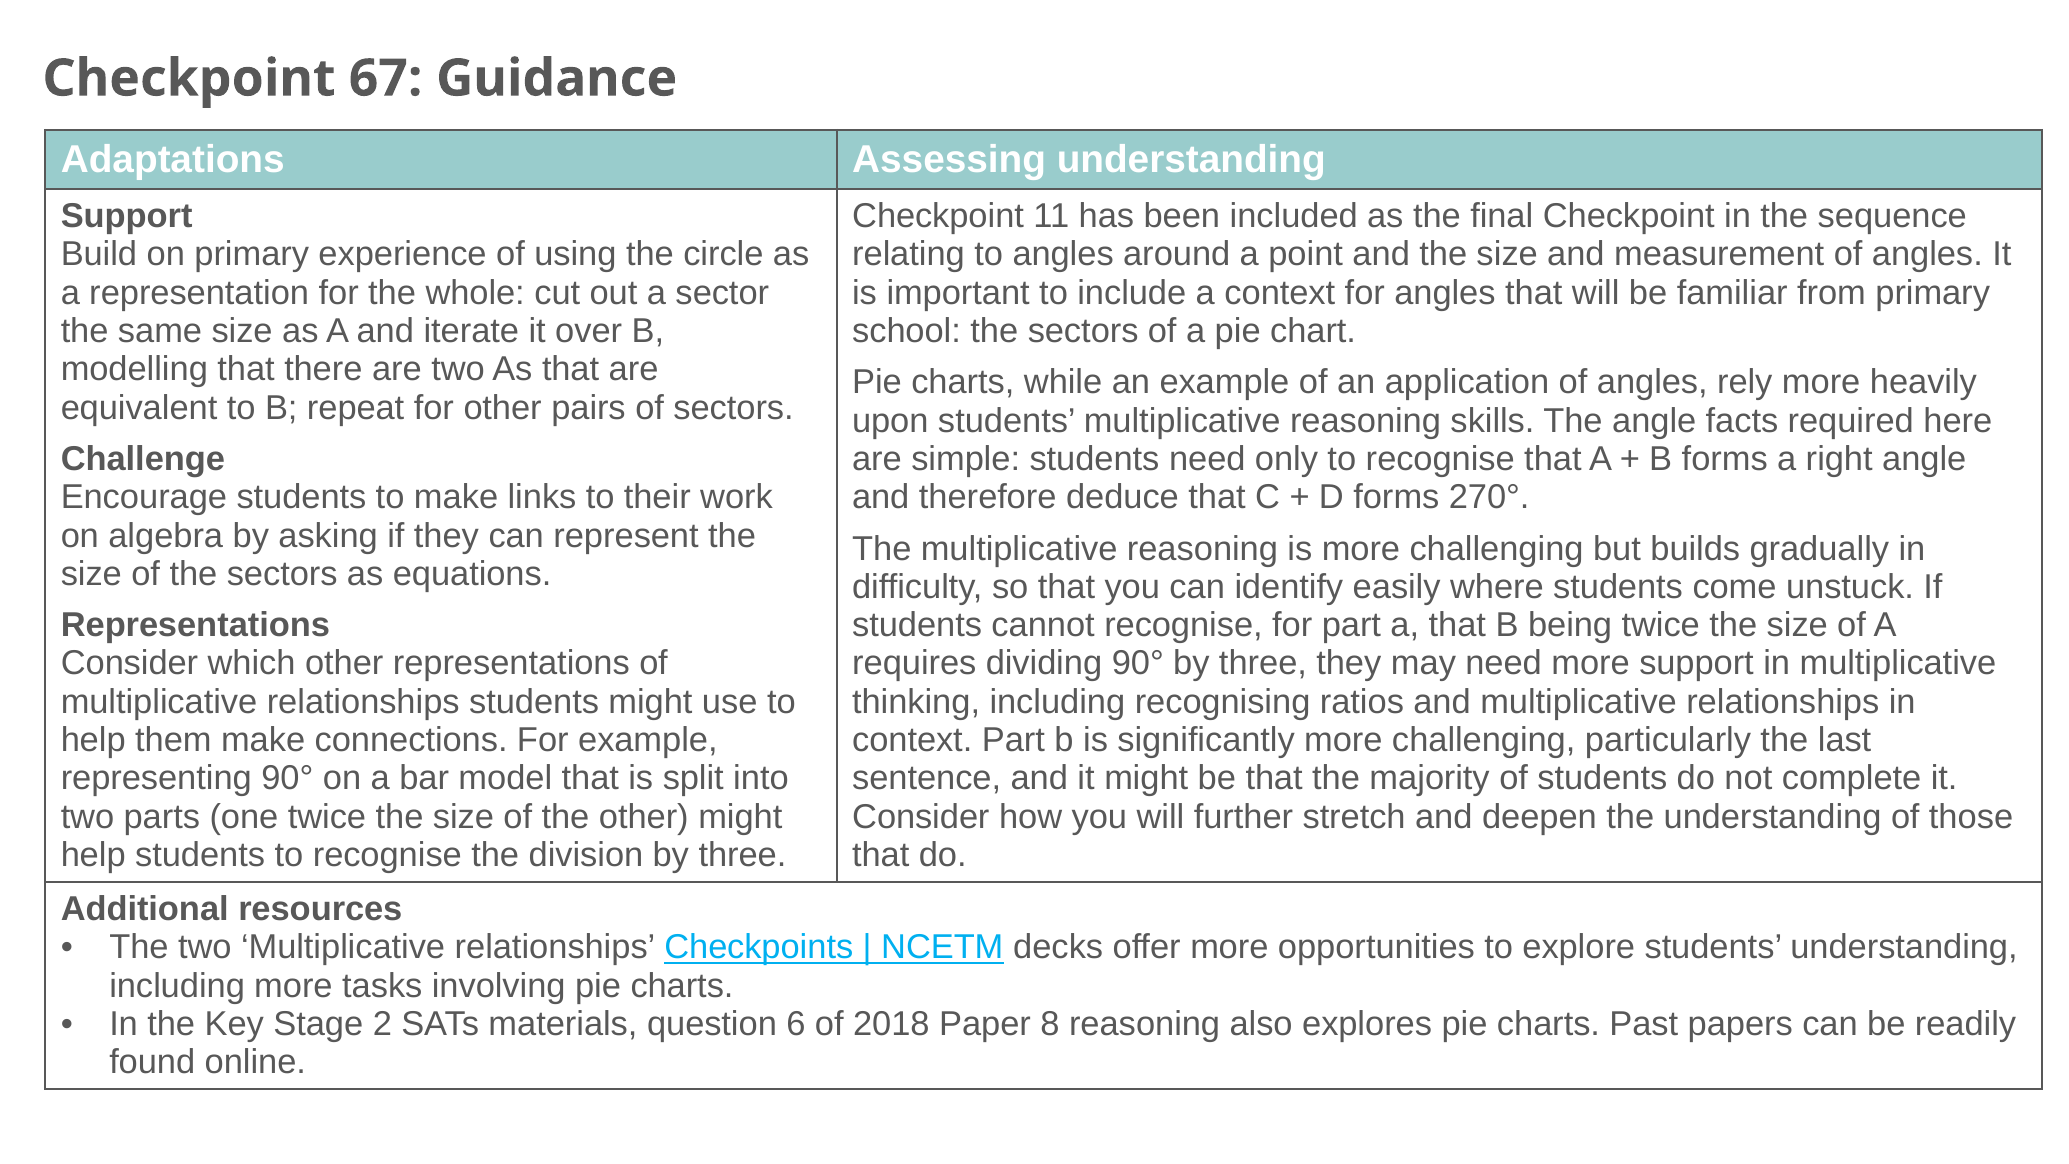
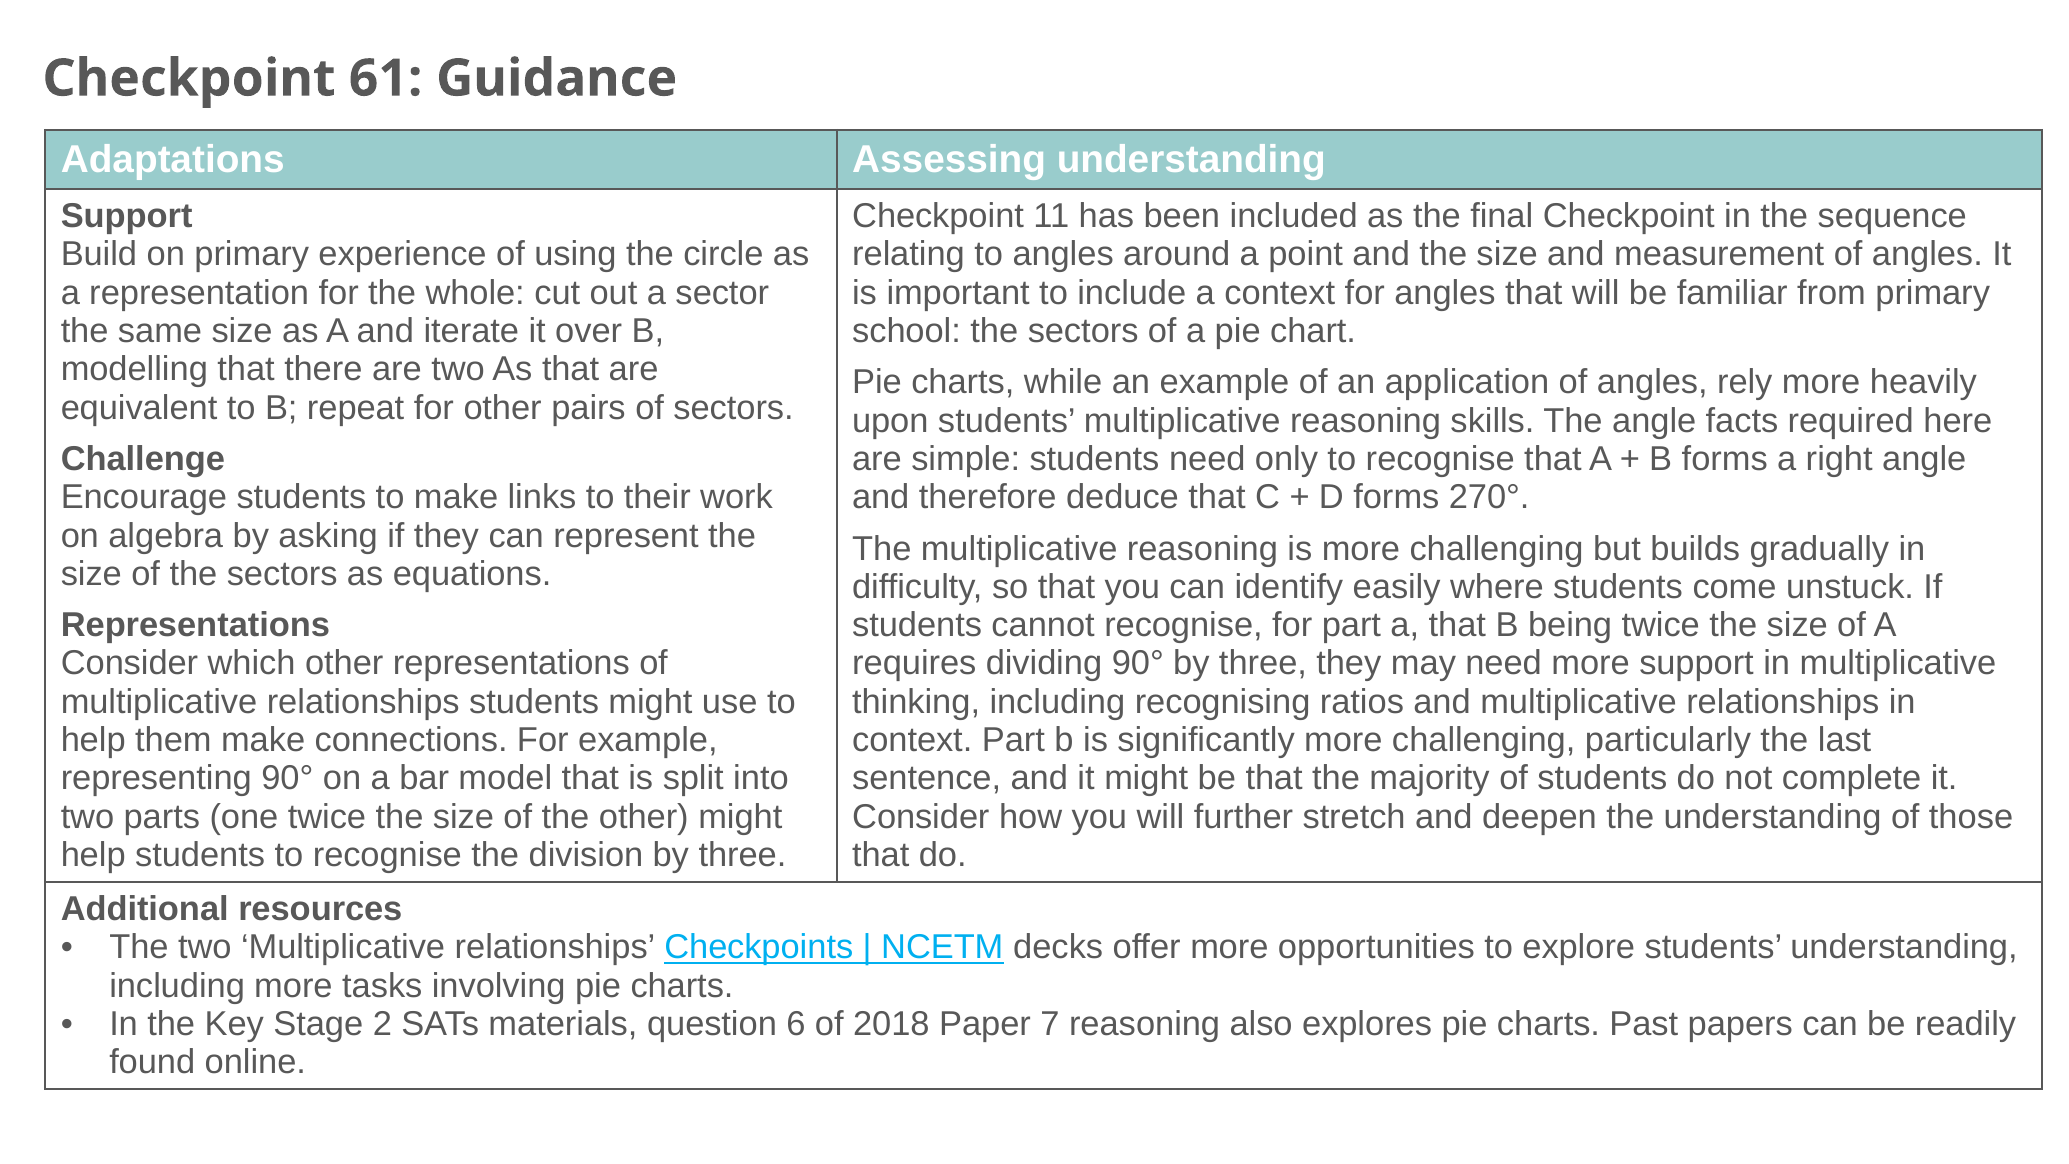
67: 67 -> 61
8: 8 -> 7
